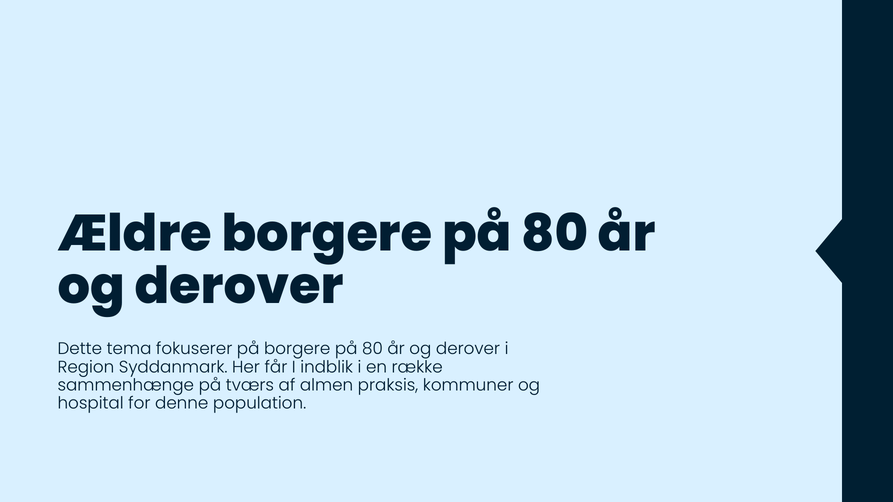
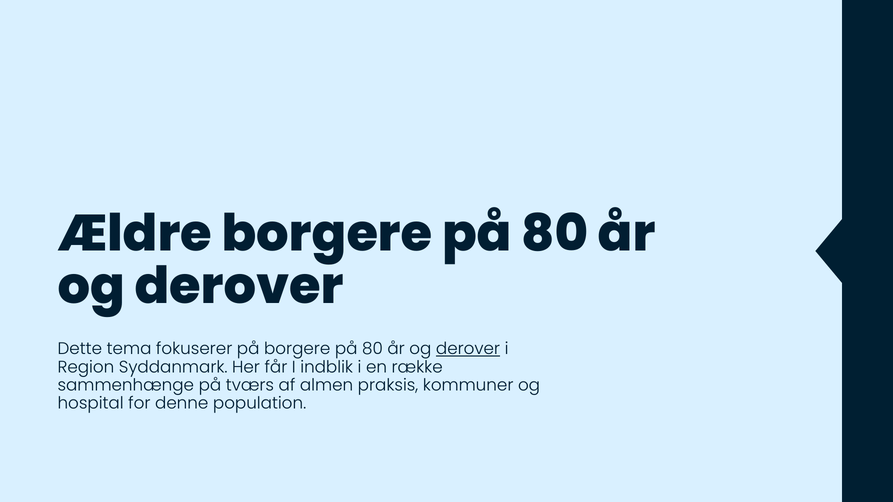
derover at (468, 349) underline: none -> present
